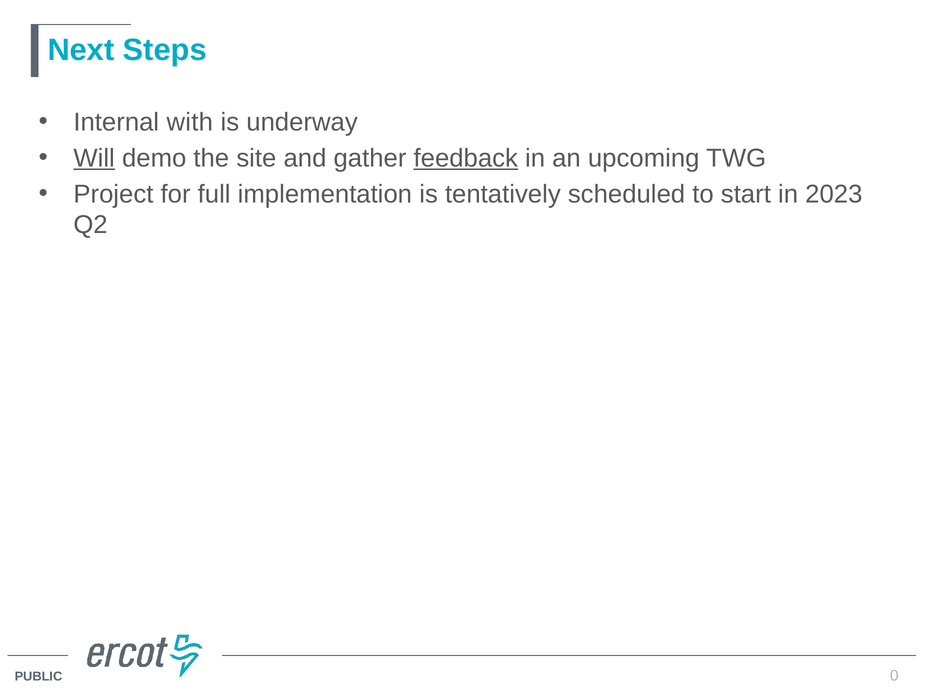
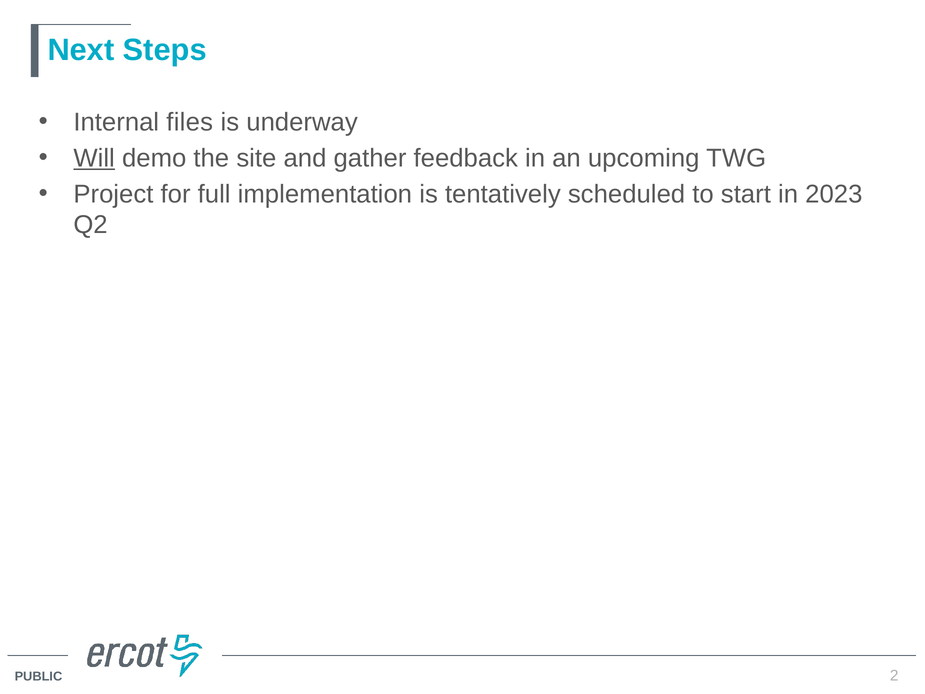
with: with -> files
feedback underline: present -> none
0: 0 -> 2
